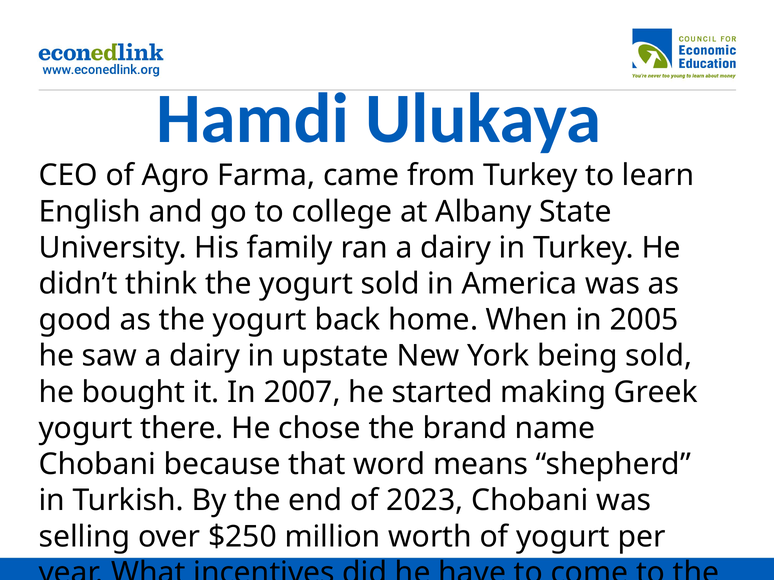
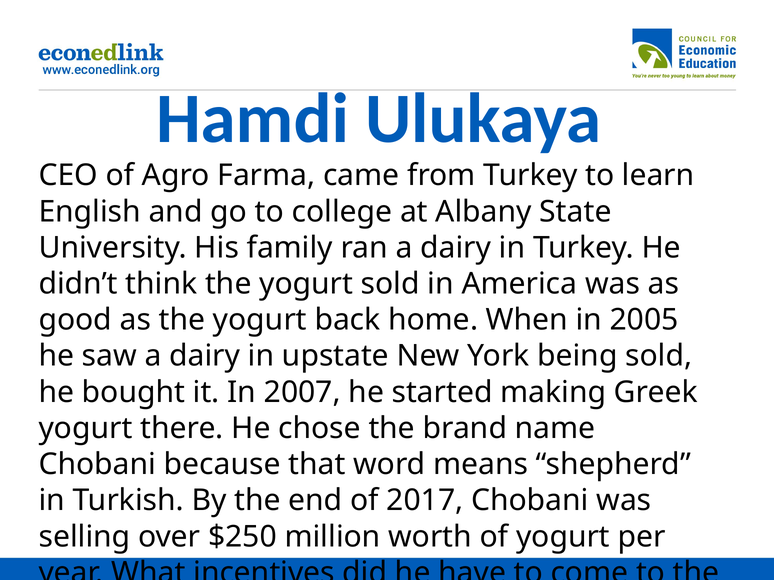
2023: 2023 -> 2017
